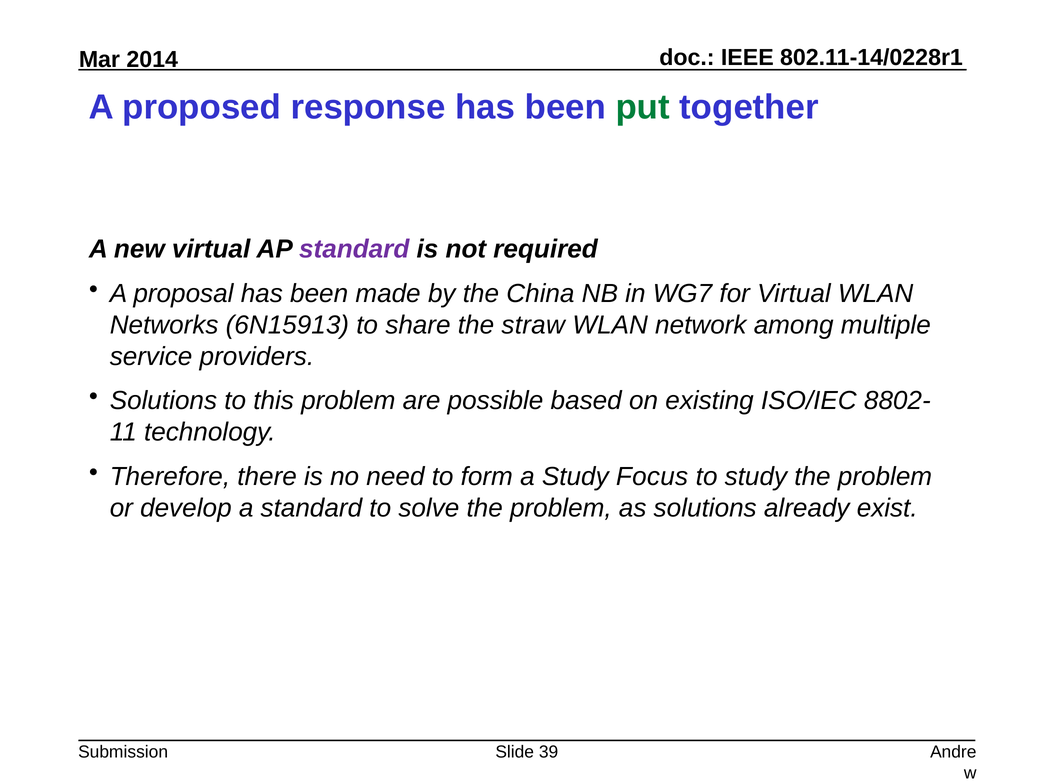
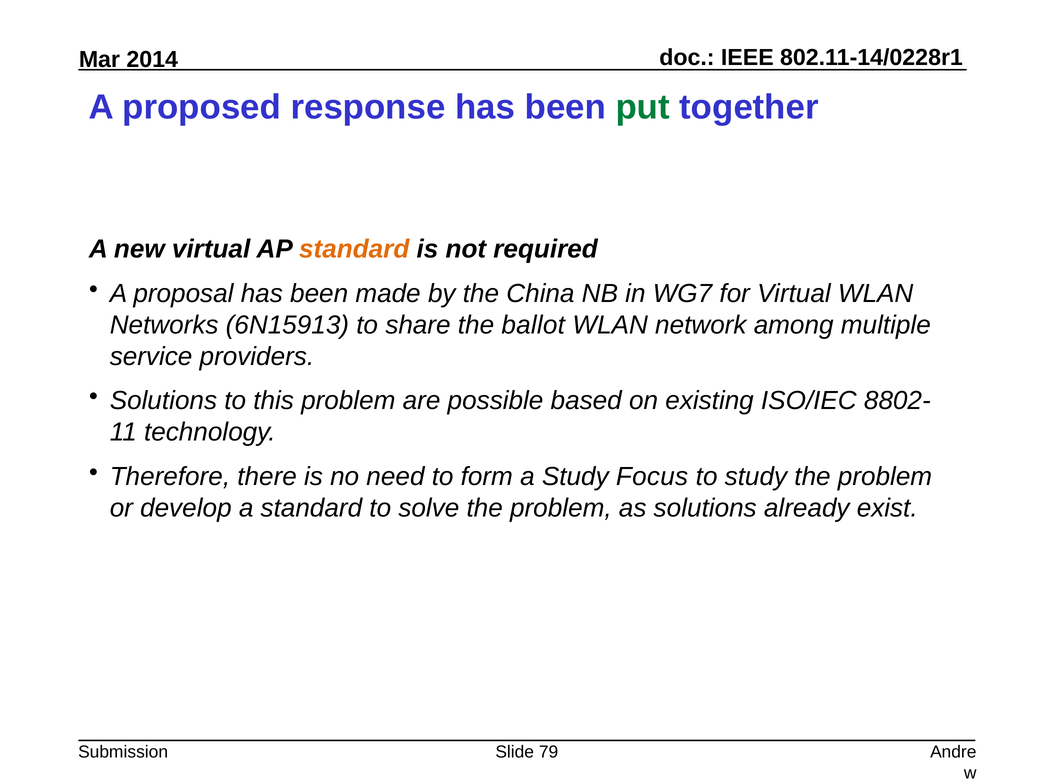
standard at (354, 249) colour: purple -> orange
straw: straw -> ballot
39: 39 -> 79
